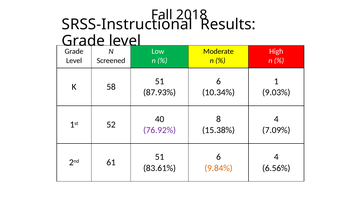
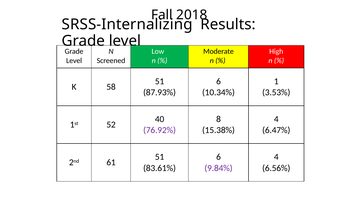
SRSS-Instructional: SRSS-Instructional -> SRSS-Internalizing
9.03%: 9.03% -> 3.53%
7.09%: 7.09% -> 6.47%
9.84% colour: orange -> purple
